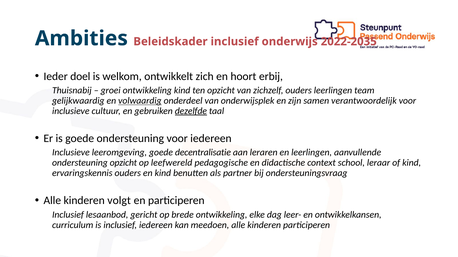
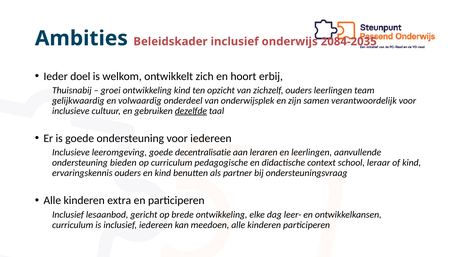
2022-2035: 2022-2035 -> 2084-2035
volwaardig underline: present -> none
ondersteuning opzicht: opzicht -> bieden
op leefwereld: leefwereld -> curriculum
volgt: volgt -> extra
